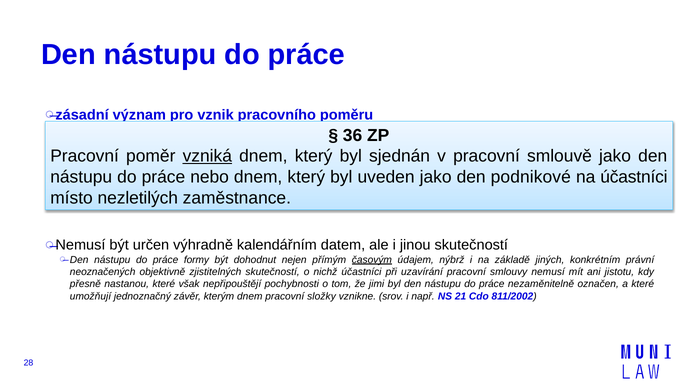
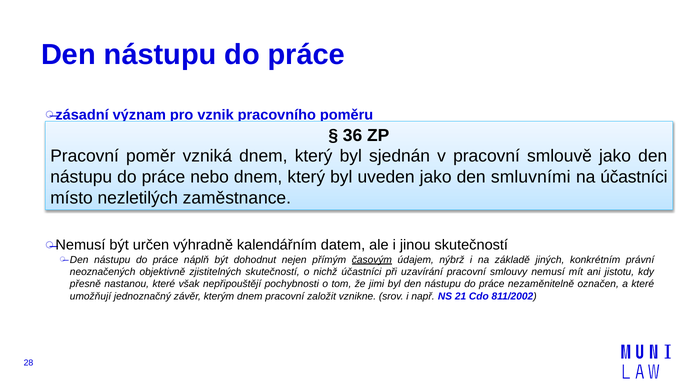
vzniká underline: present -> none
podnikové: podnikové -> smluvními
formy: formy -> náplň
složky: složky -> založit
